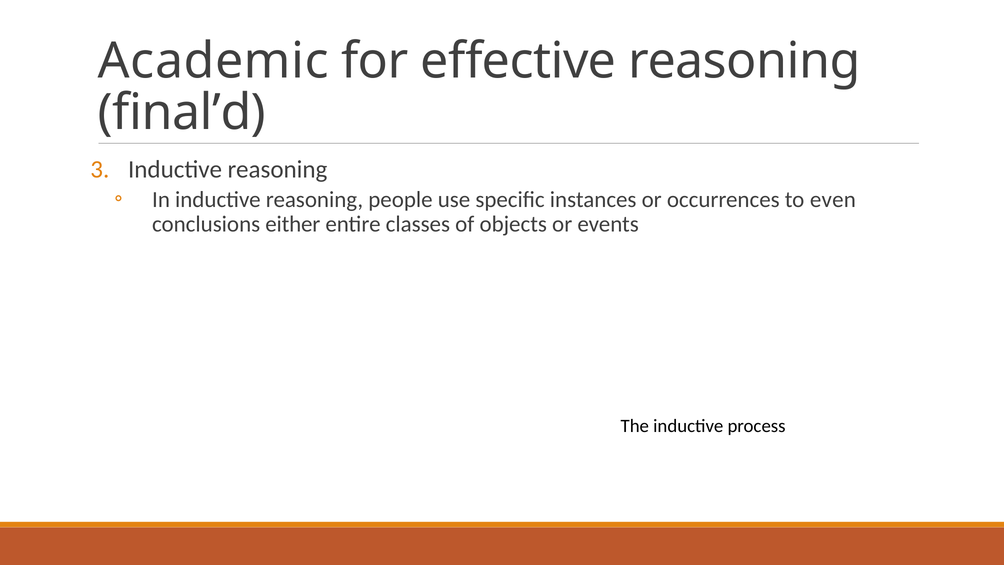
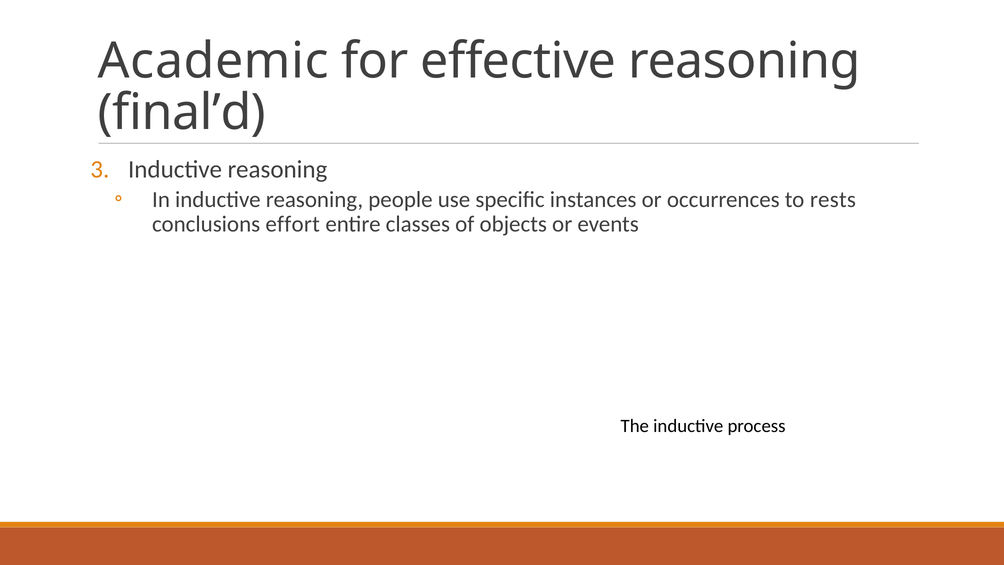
even: even -> rests
either: either -> effort
